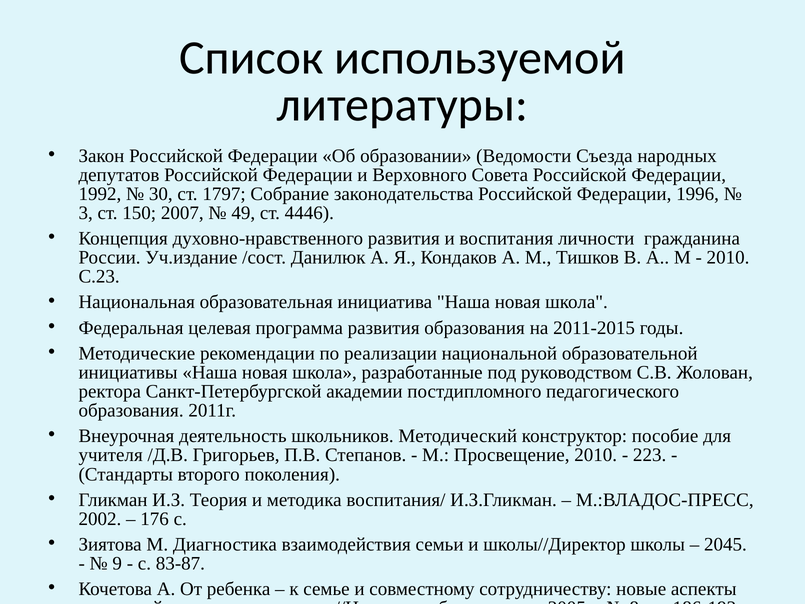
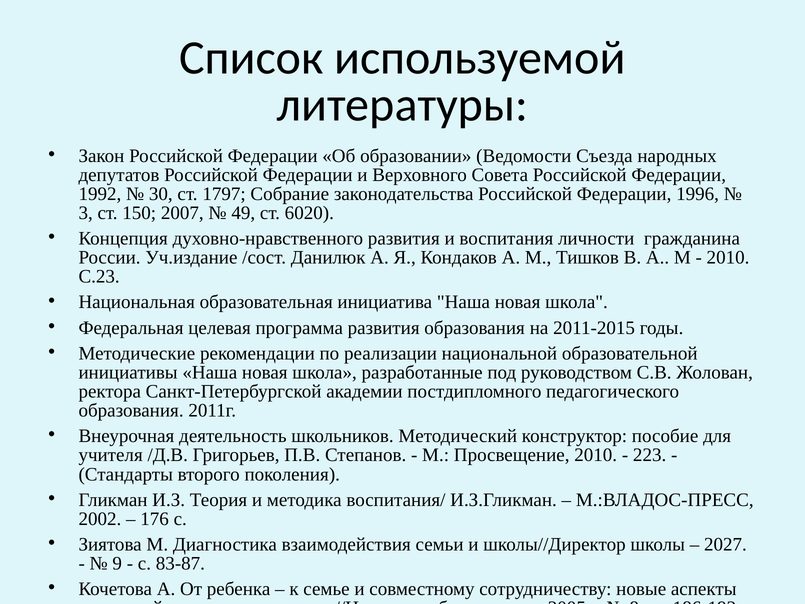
4446: 4446 -> 6020
2045: 2045 -> 2027
